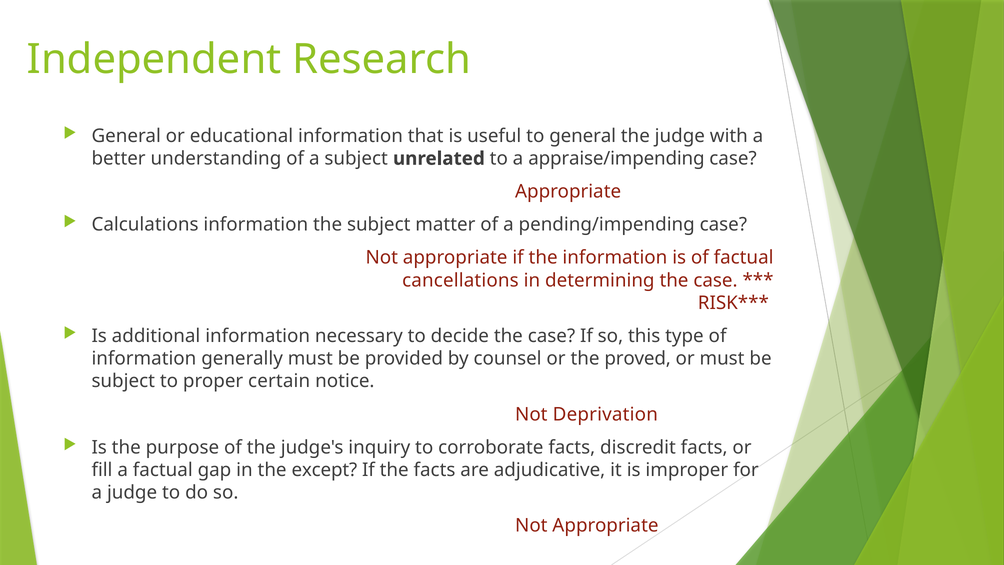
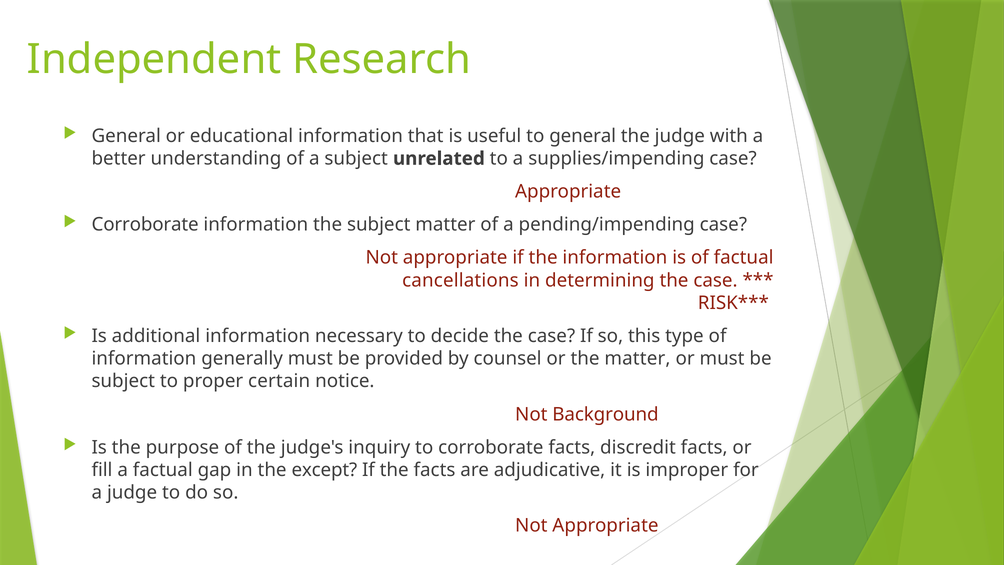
appraise/impending: appraise/impending -> supplies/impending
Calculations at (145, 225): Calculations -> Corroborate
the proved: proved -> matter
Deprivation: Deprivation -> Background
